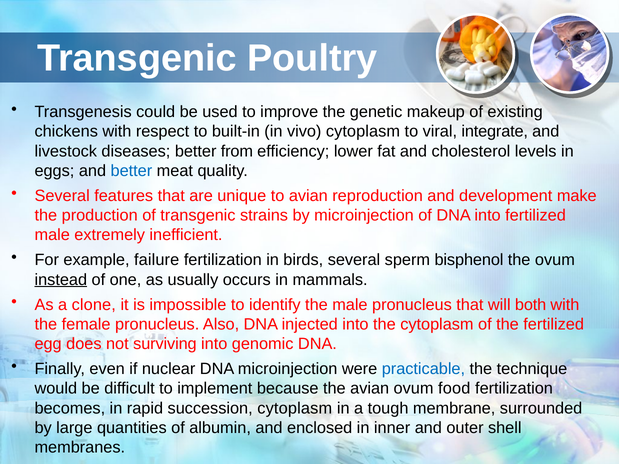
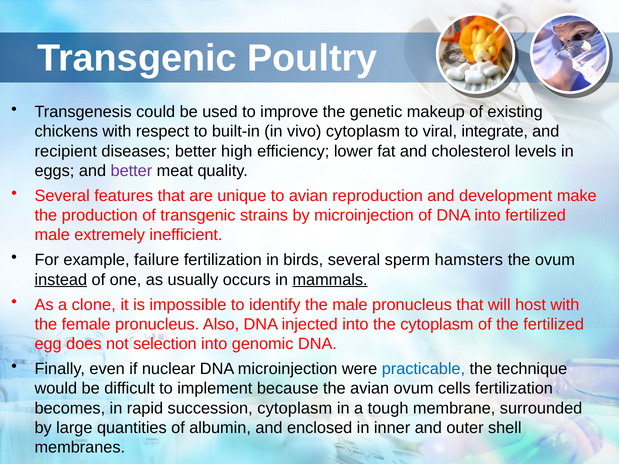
livestock: livestock -> recipient
from: from -> high
better at (131, 171) colour: blue -> purple
bisphenol: bisphenol -> hamsters
mammals underline: none -> present
both: both -> host
surviving: surviving -> selection
food: food -> cells
